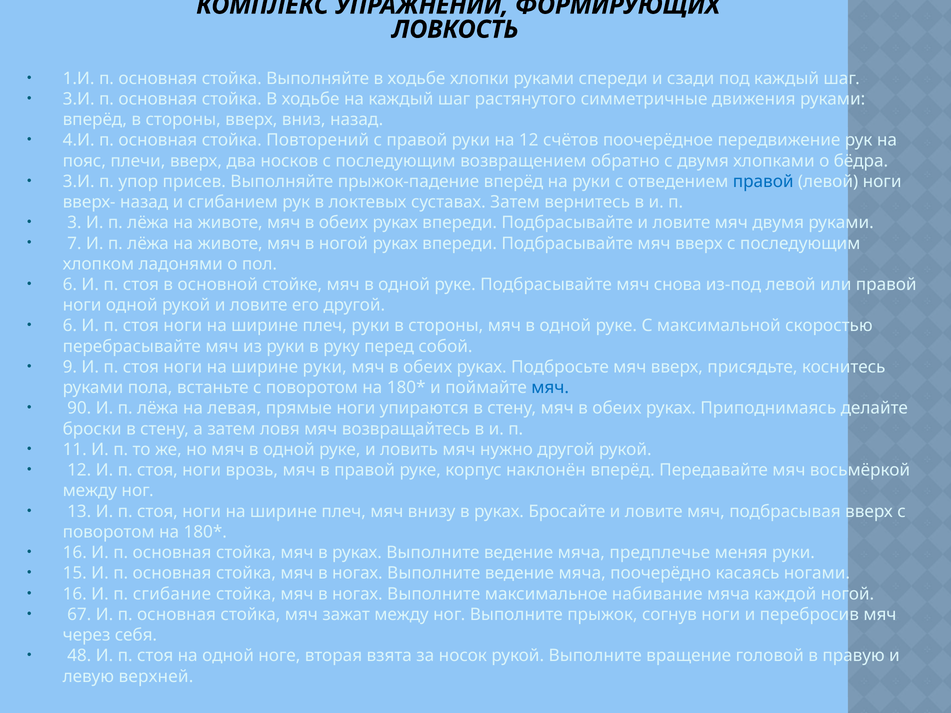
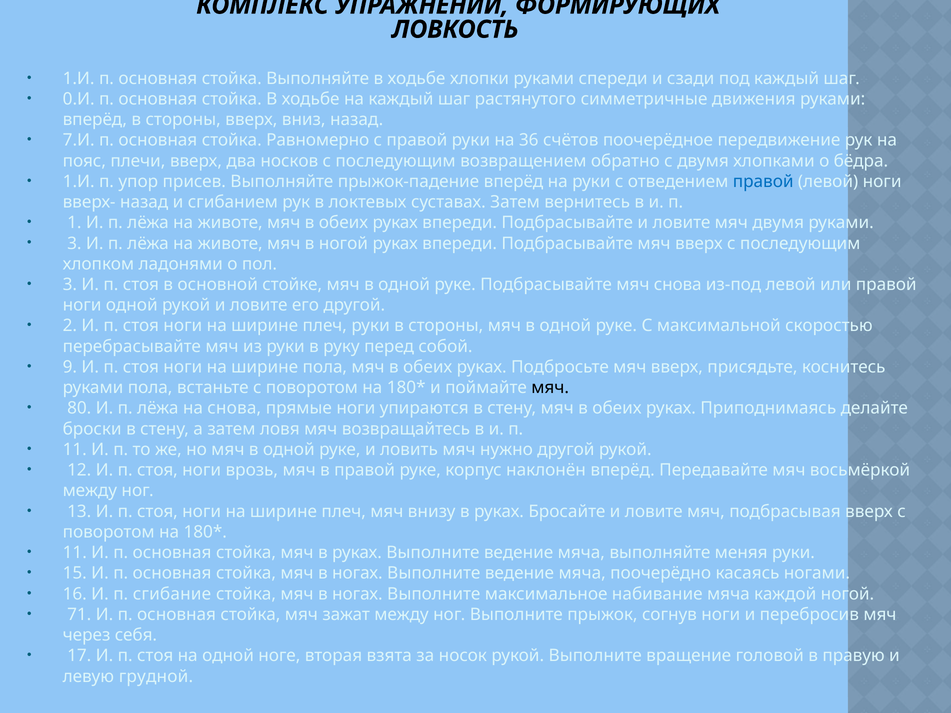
3.И at (79, 99): 3.И -> 0.И
4.И: 4.И -> 7.И
Повторений: Повторений -> Равномерно
на 12: 12 -> 36
3.И at (79, 182): 3.И -> 1.И
3: 3 -> 1
7 at (74, 243): 7 -> 3
6 at (70, 285): 6 -> 3
6 at (70, 326): 6 -> 2
ширине руки: руки -> пола
мяч at (550, 388) colour: blue -> black
90: 90 -> 80
на левая: левая -> снова
16 at (75, 553): 16 -> 11
мяча предплечье: предплечье -> выполняйте
67: 67 -> 71
48: 48 -> 17
верхней: верхней -> грудной
